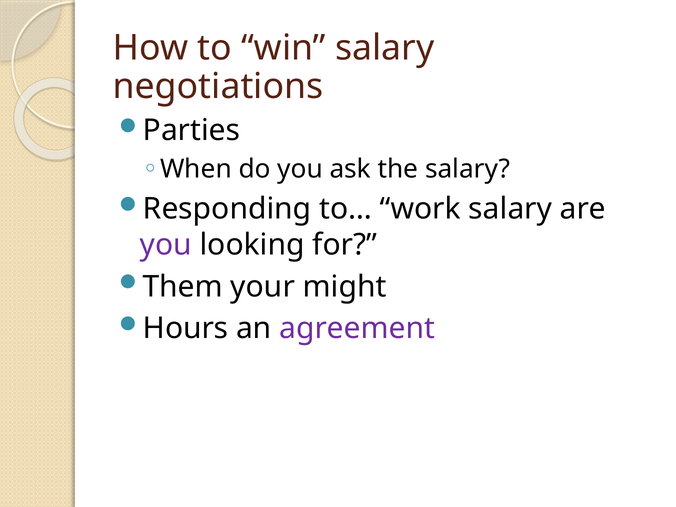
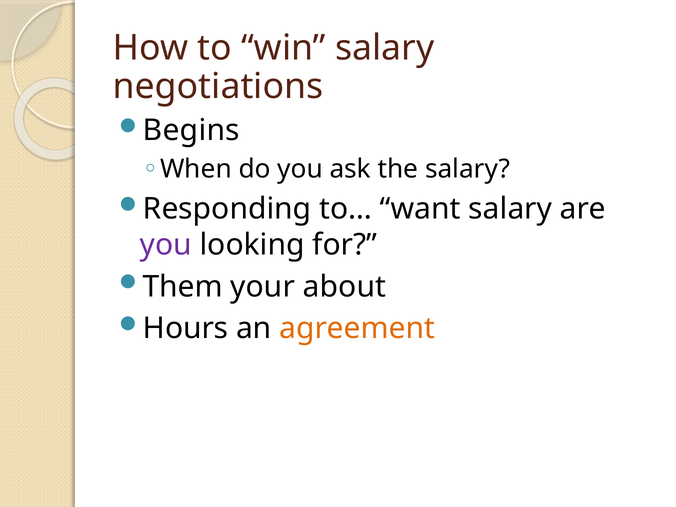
Parties: Parties -> Begins
work: work -> want
might: might -> about
agreement colour: purple -> orange
